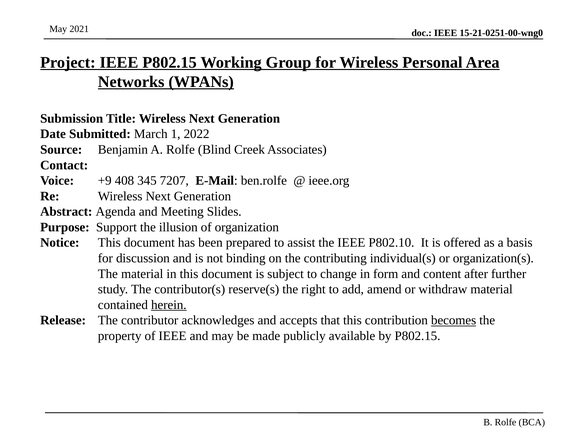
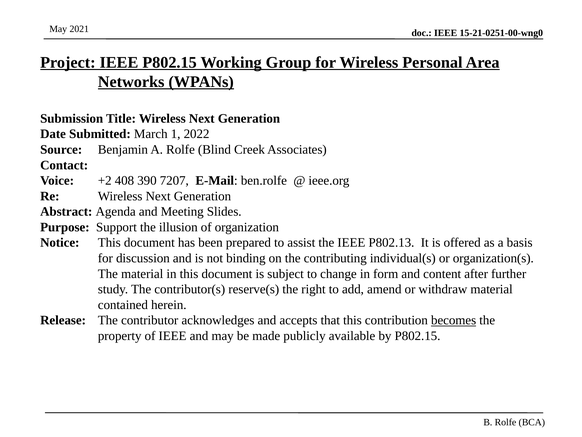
+9: +9 -> +2
345: 345 -> 390
P802.10: P802.10 -> P802.13
herein underline: present -> none
